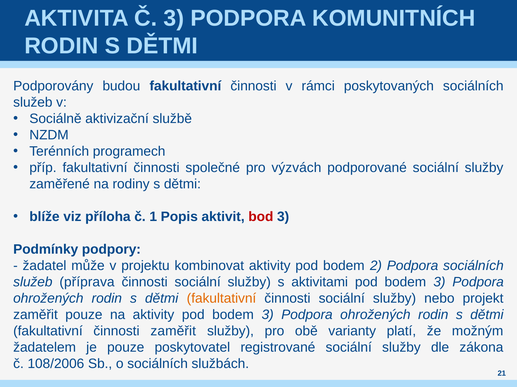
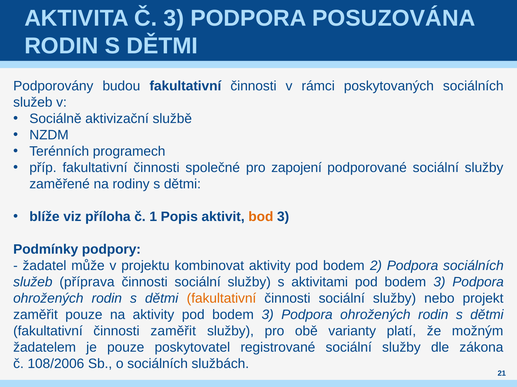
KOMUNITNÍCH: KOMUNITNÍCH -> POSUZOVÁNA
výzvách: výzvách -> zapojení
bod colour: red -> orange
